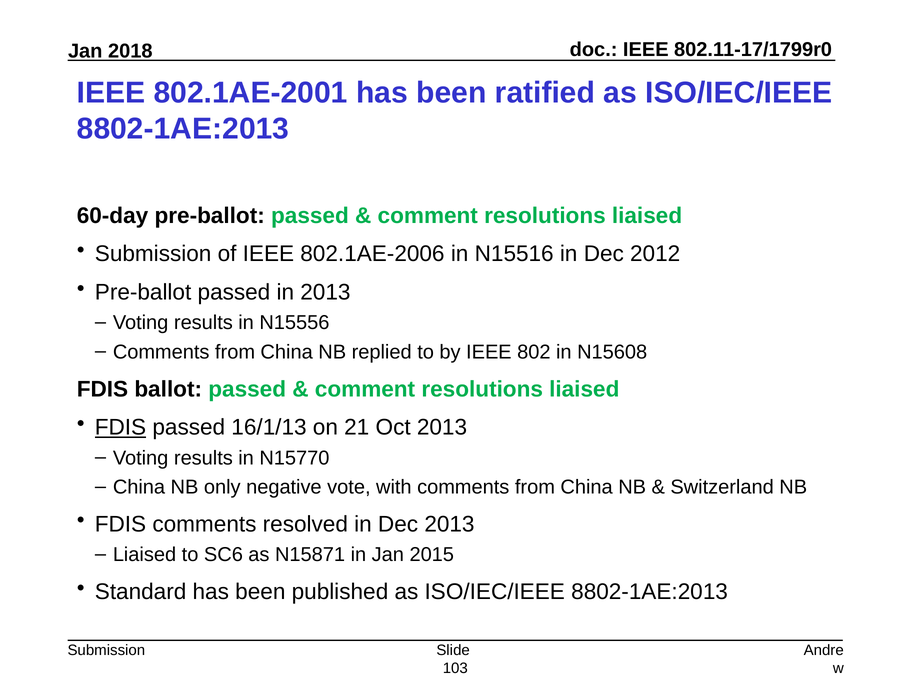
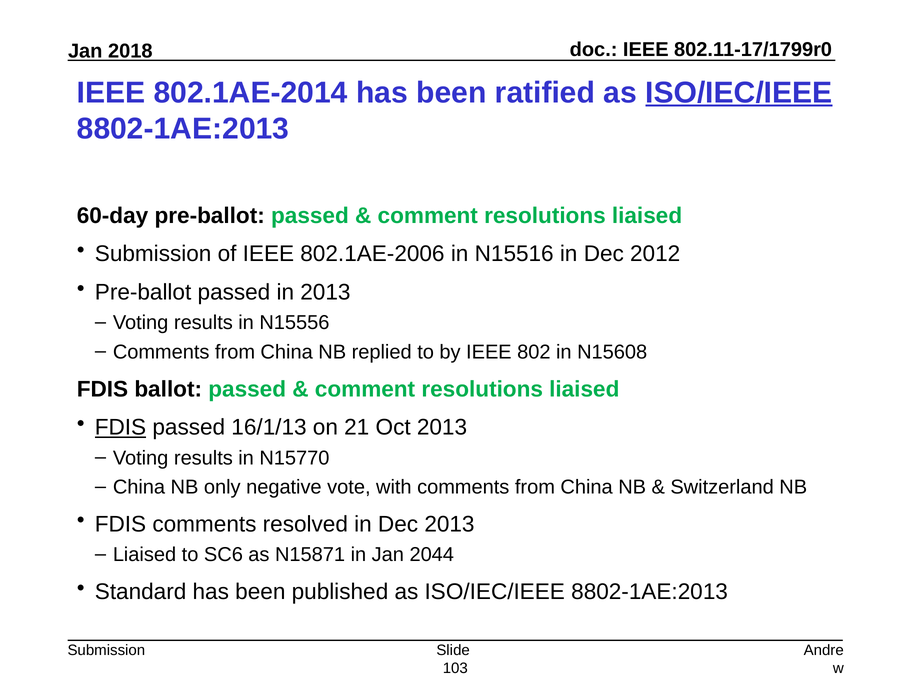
802.1AE-2001: 802.1AE-2001 -> 802.1AE-2014
ISO/IEC/IEEE at (739, 92) underline: none -> present
2015: 2015 -> 2044
